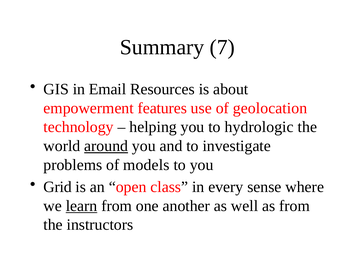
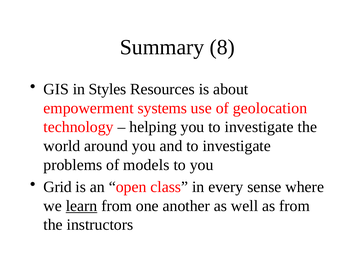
7: 7 -> 8
Email: Email -> Styles
features: features -> systems
you to hydrologic: hydrologic -> investigate
around underline: present -> none
